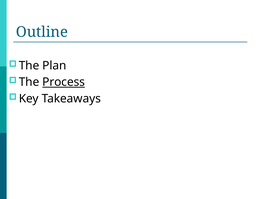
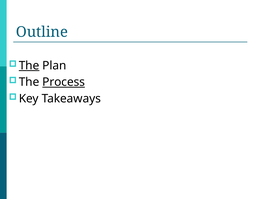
The at (29, 65) underline: none -> present
